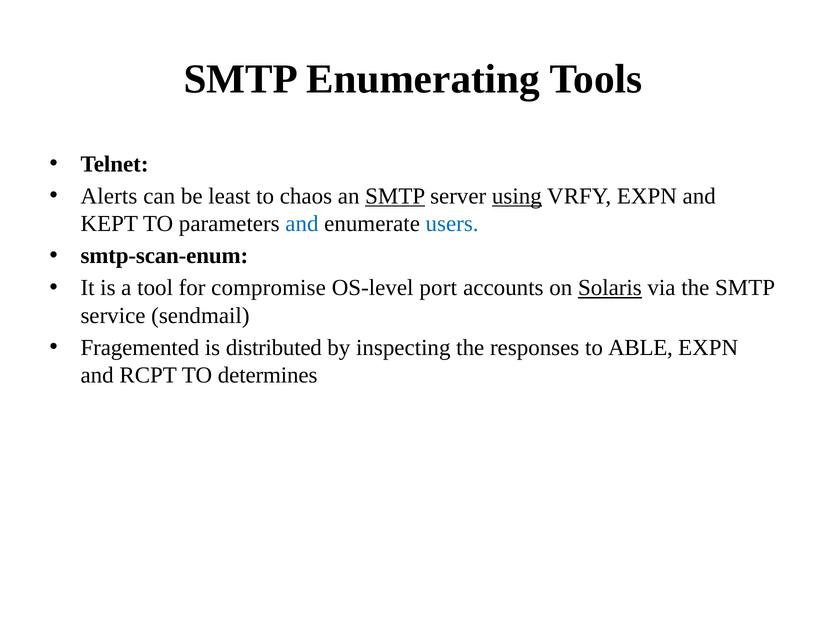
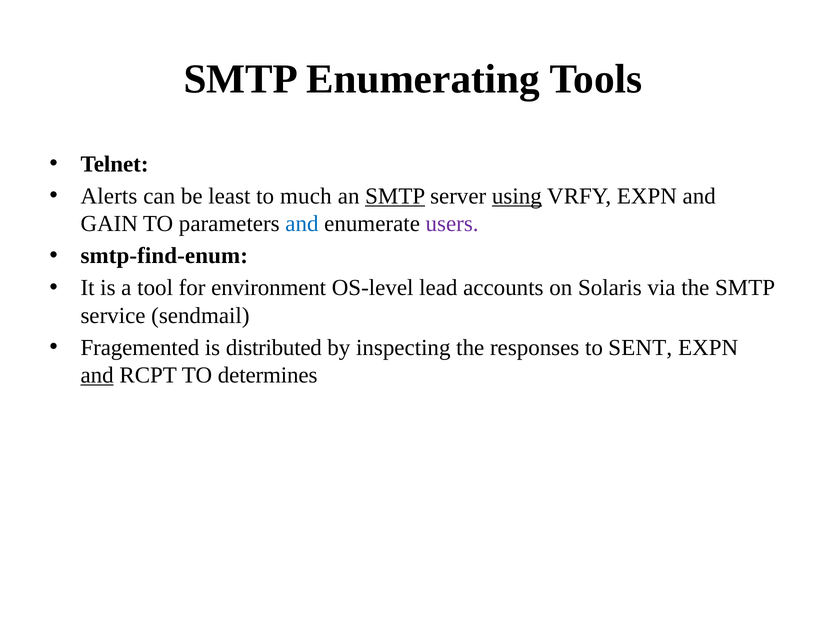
chaos: chaos -> much
KEPT: KEPT -> GAIN
users colour: blue -> purple
smtp-scan-enum: smtp-scan-enum -> smtp-find-enum
compromise: compromise -> environment
port: port -> lead
Solaris underline: present -> none
ABLE: ABLE -> SENT
and at (97, 375) underline: none -> present
